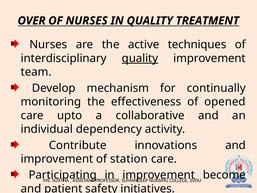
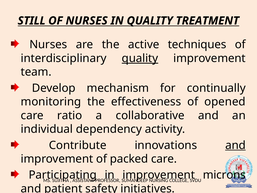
OVER: OVER -> STILL
upto: upto -> ratio
and at (235, 145) underline: none -> present
station: station -> packed
become: become -> microns
